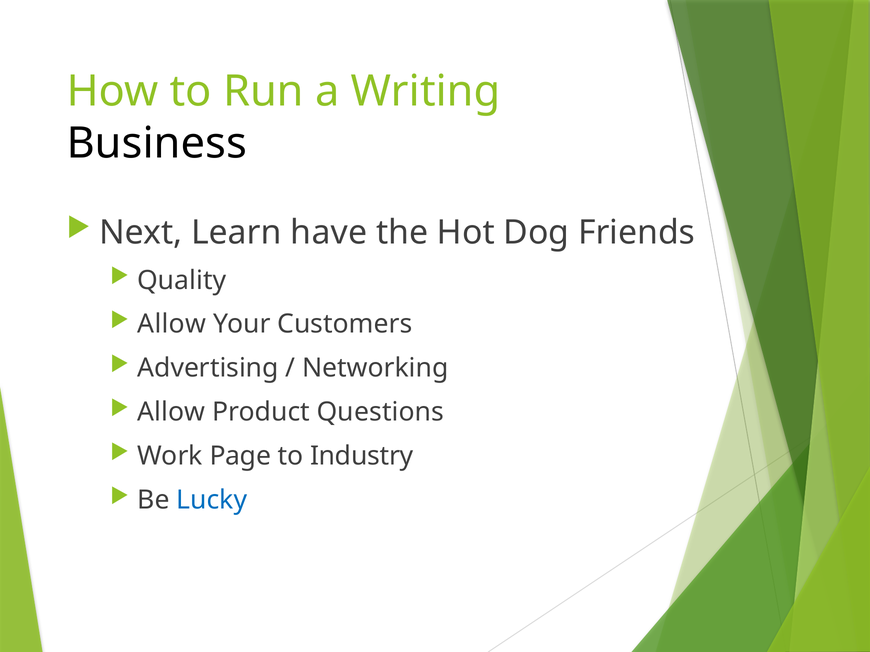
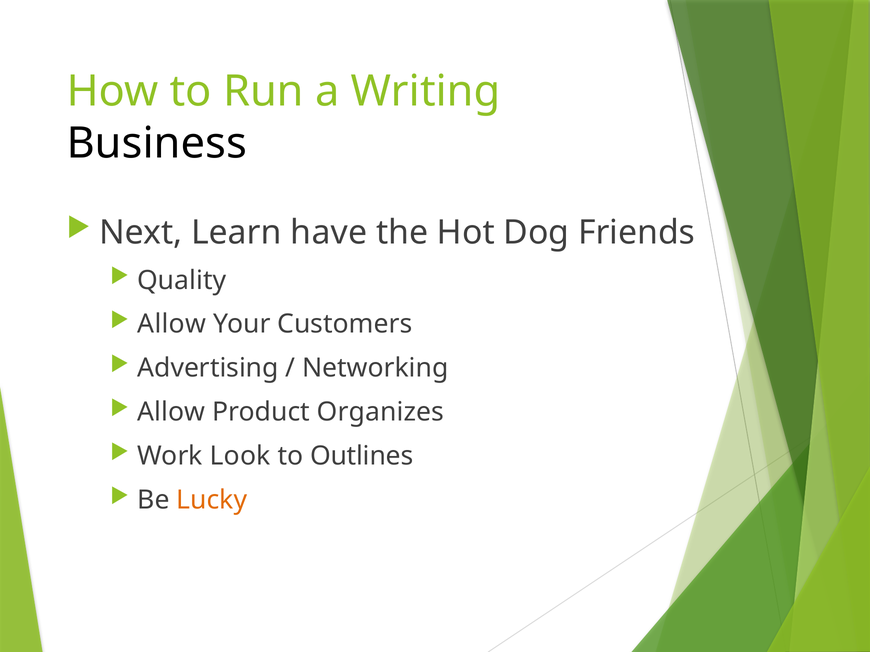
Questions: Questions -> Organizes
Page: Page -> Look
Industry: Industry -> Outlines
Lucky colour: blue -> orange
